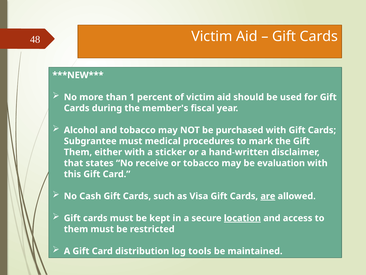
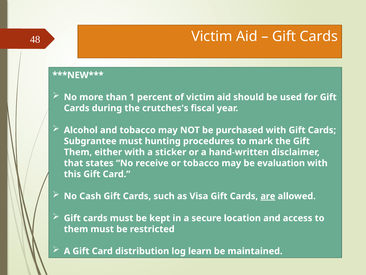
member's: member's -> crutches's
medical: medical -> hunting
location underline: present -> none
tools: tools -> learn
